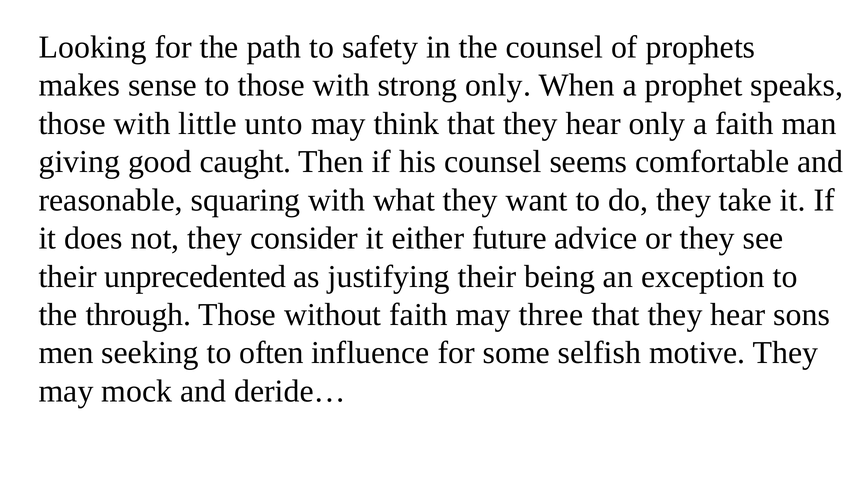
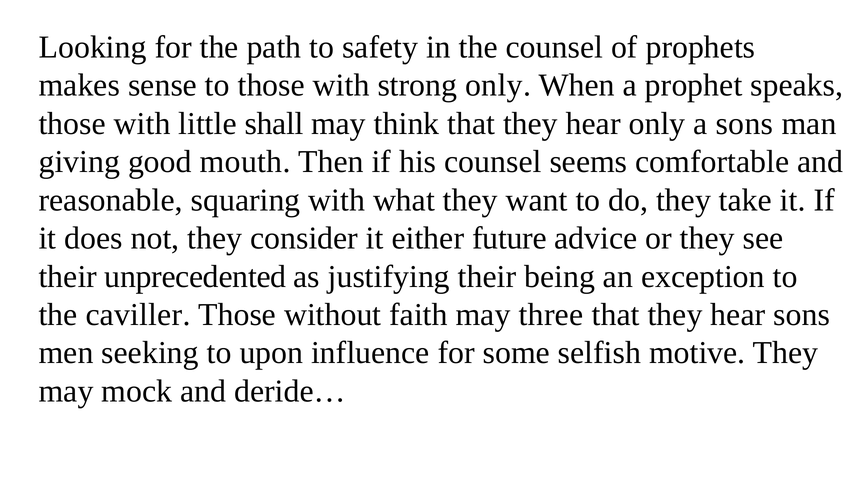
unto: unto -> shall
a faith: faith -> sons
caught: caught -> mouth
through: through -> caviller
often: often -> upon
